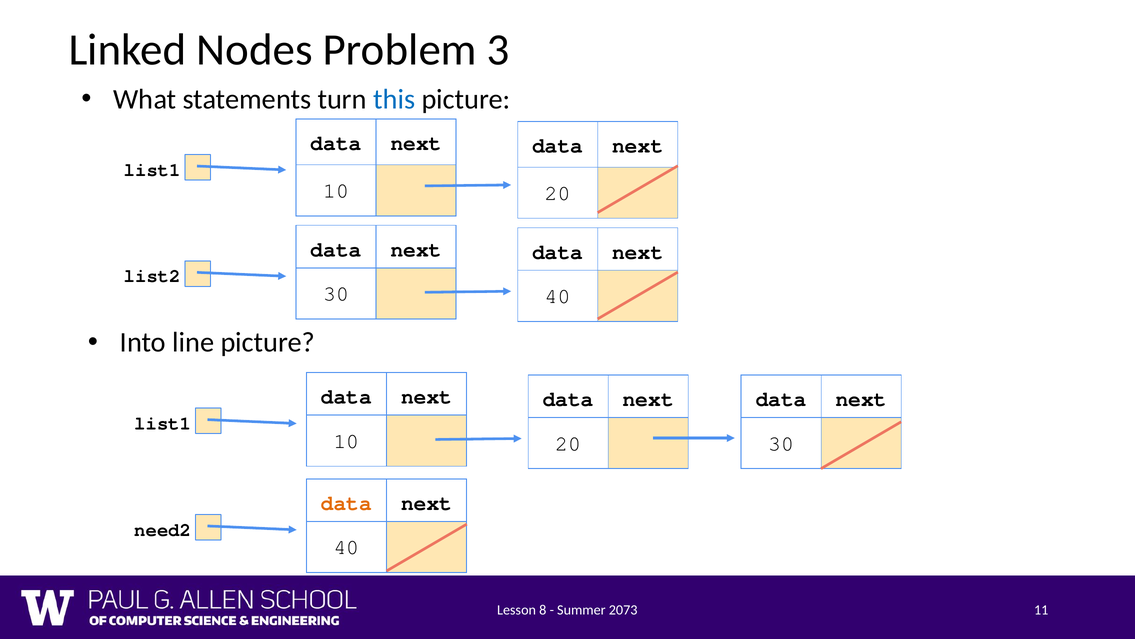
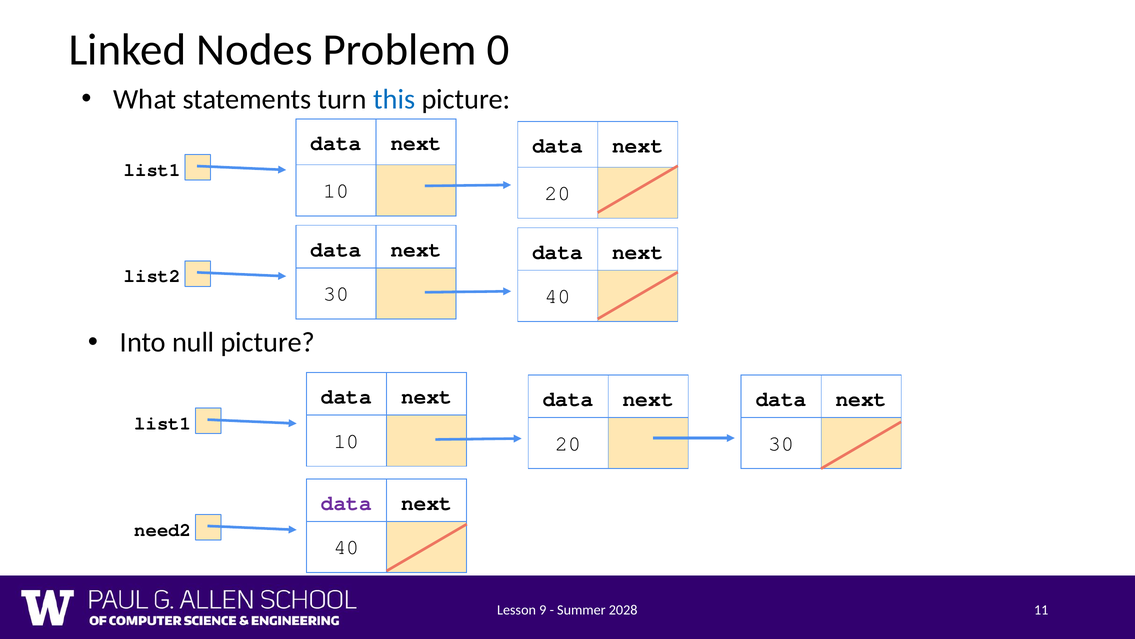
3: 3 -> 0
line: line -> null
data at (346, 503) colour: orange -> purple
8: 8 -> 9
2073: 2073 -> 2028
